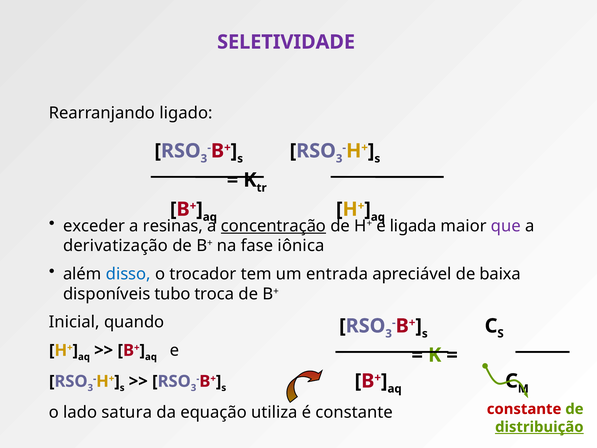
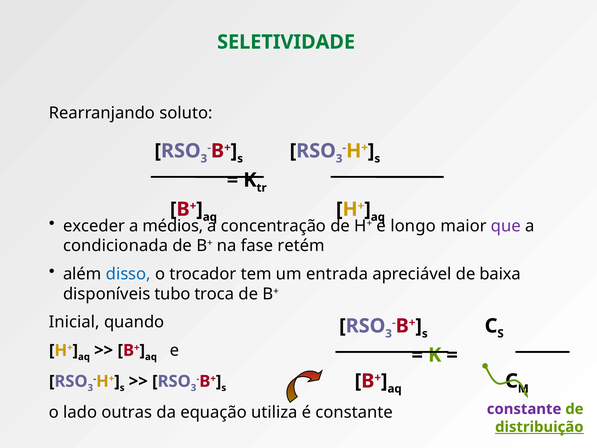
SELETIVIDADE colour: purple -> green
ligado: ligado -> soluto
resinas: resinas -> médios
concentração underline: present -> none
ligada: ligada -> longo
derivatização: derivatização -> condicionada
iônica: iônica -> retém
constante at (524, 409) colour: red -> purple
satura: satura -> outras
